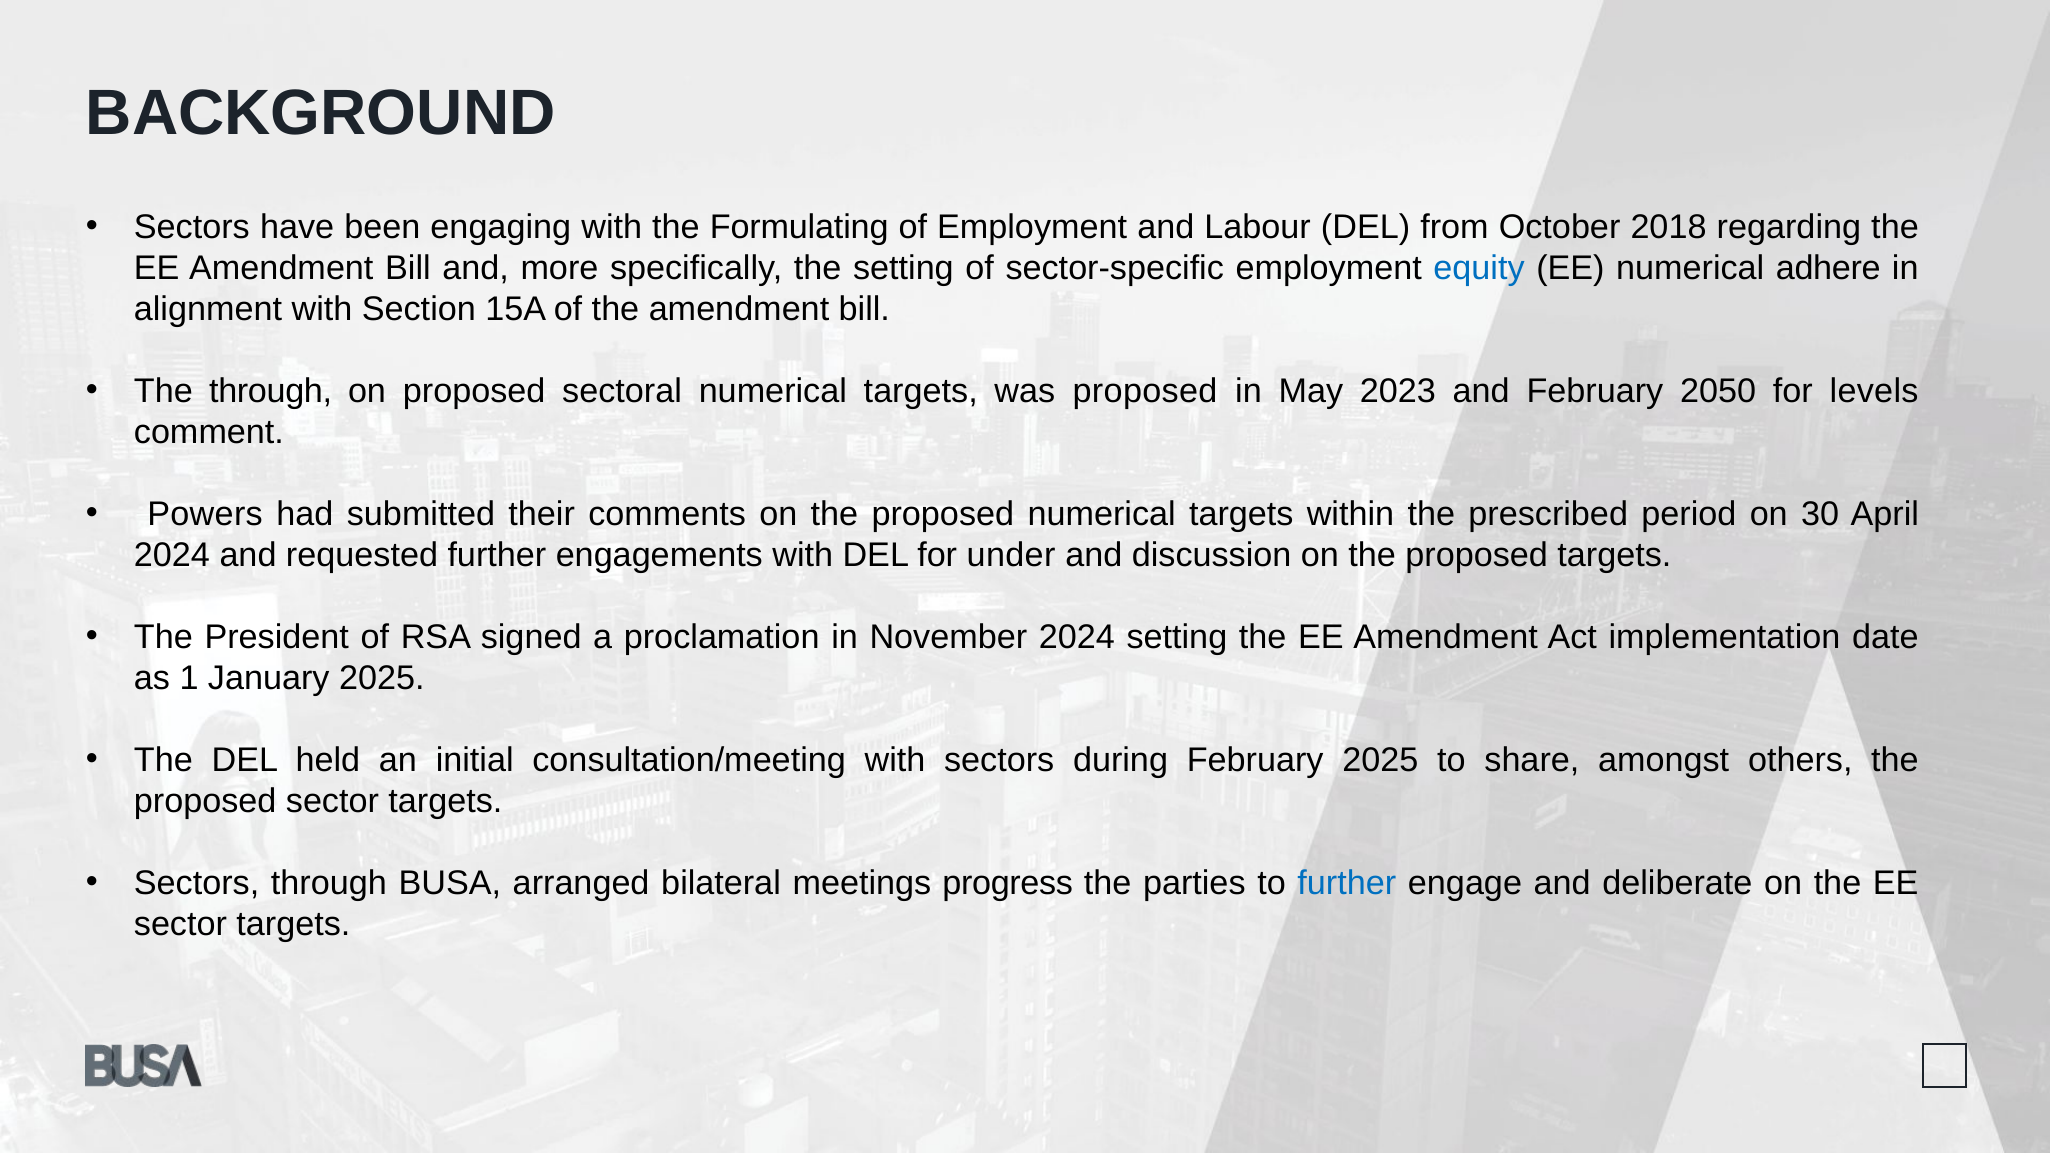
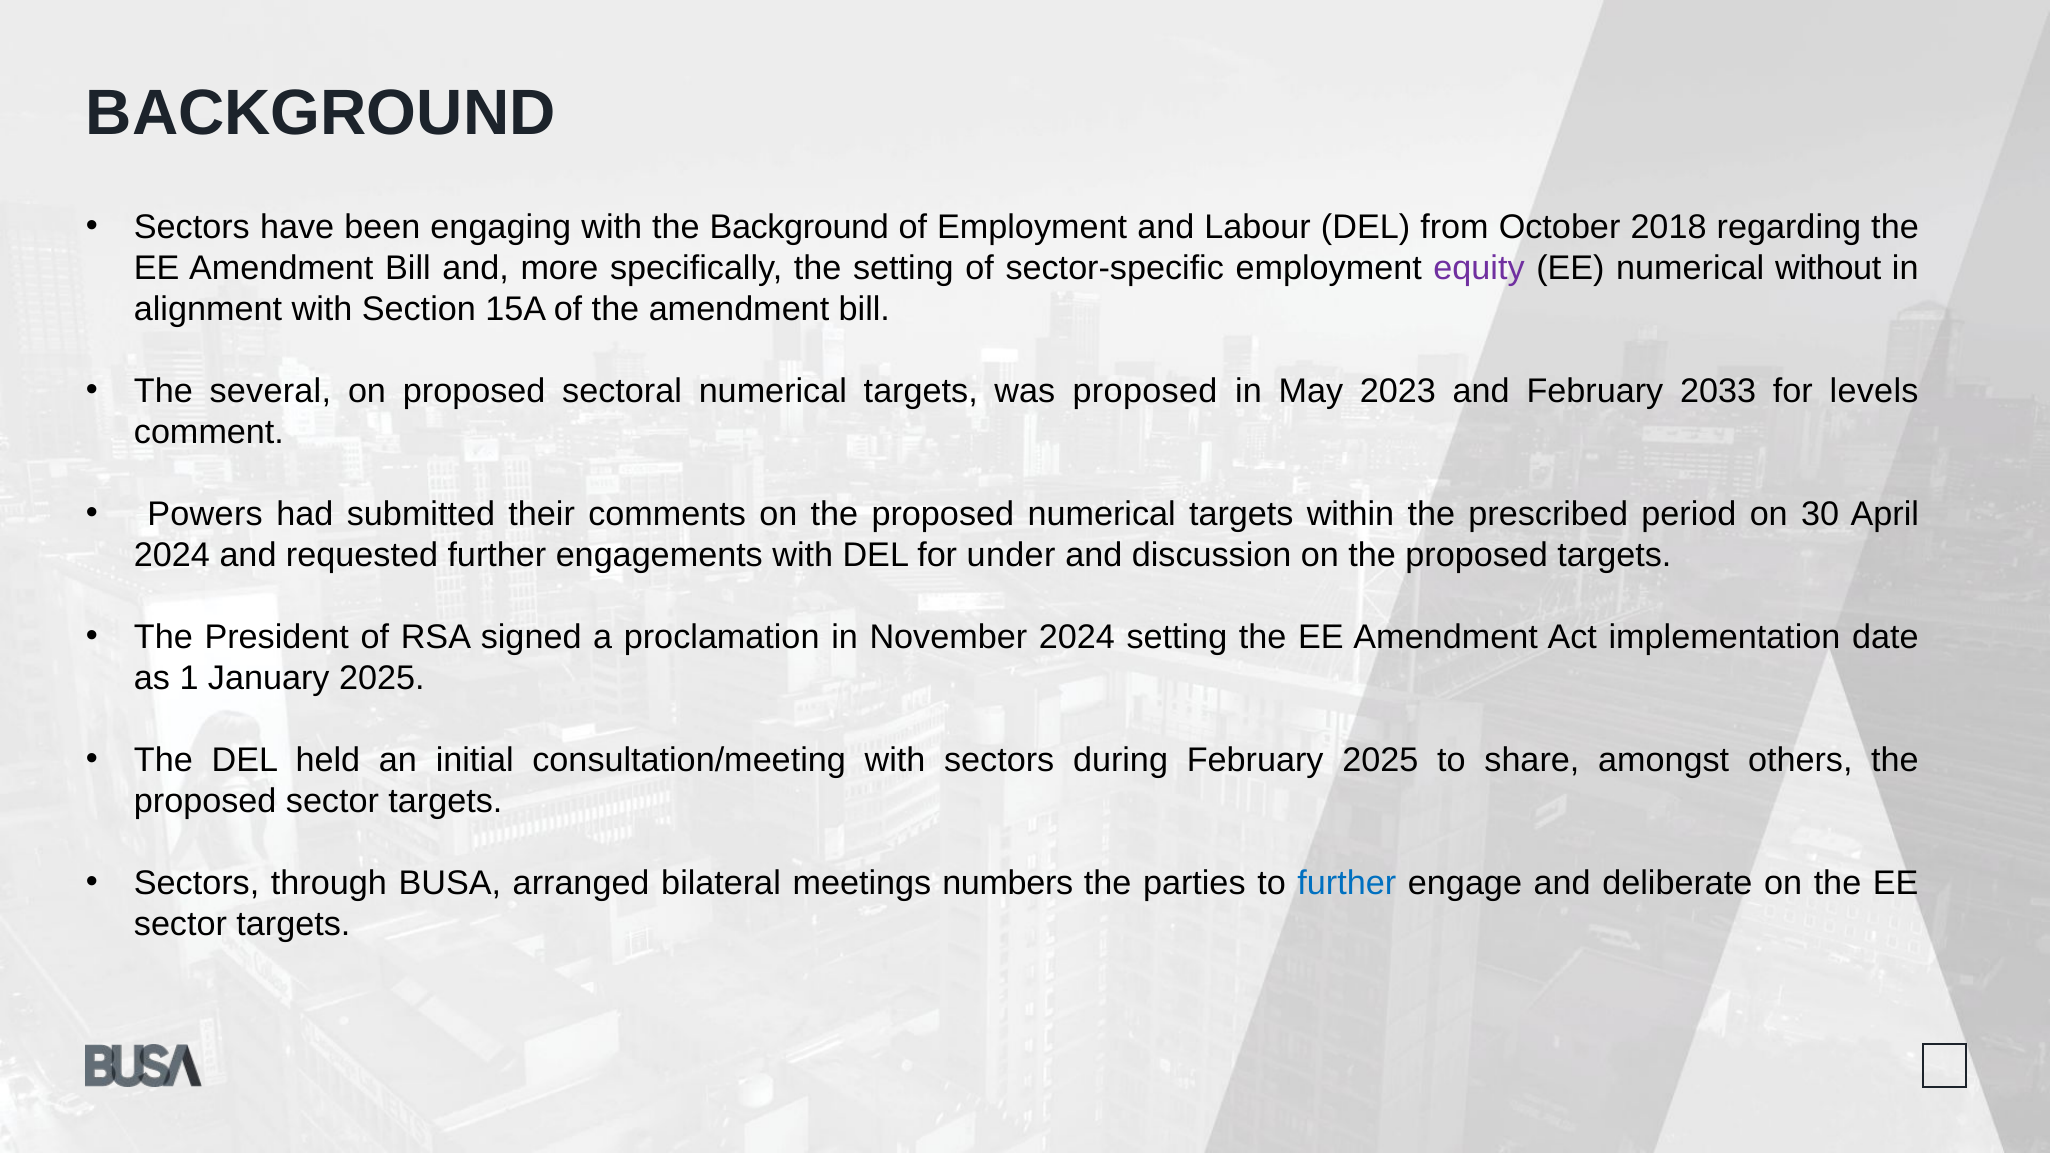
the Formulating: Formulating -> Background
equity colour: blue -> purple
adhere: adhere -> without
The through: through -> several
2050: 2050 -> 2033
progress: progress -> numbers
